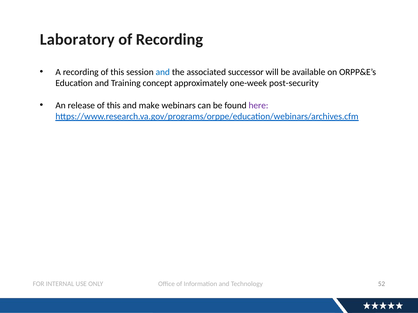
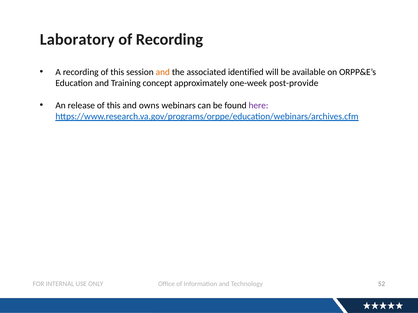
and at (163, 72) colour: blue -> orange
successor: successor -> identified
post-security: post-security -> post-provide
make: make -> owns
